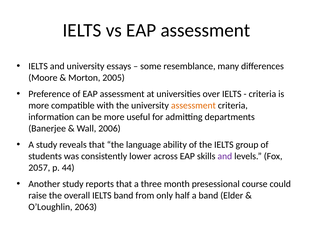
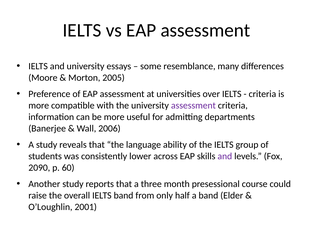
assessment at (193, 105) colour: orange -> purple
2057: 2057 -> 2090
44: 44 -> 60
2063: 2063 -> 2001
